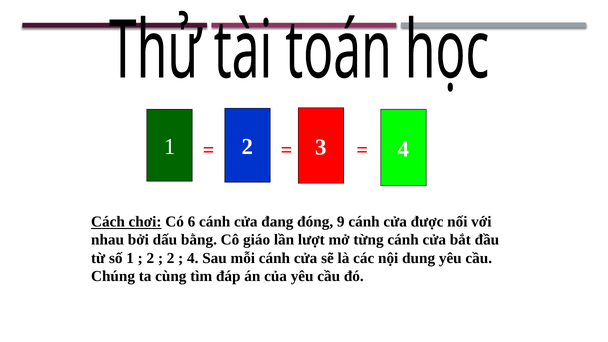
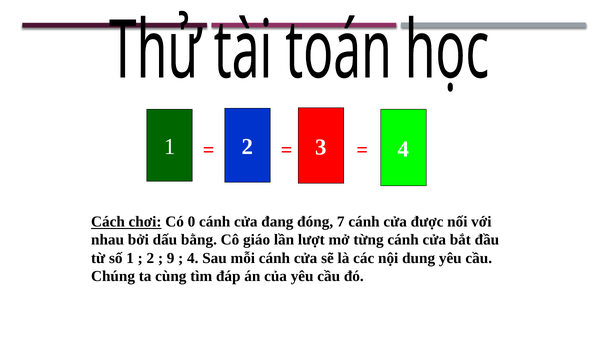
6: 6 -> 0
đóng 9: 9 -> 7
2 at (171, 258): 2 -> 9
